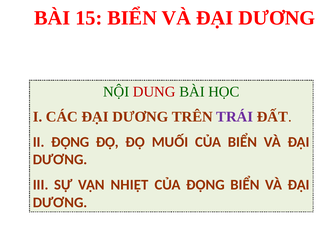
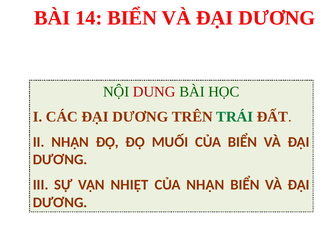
15: 15 -> 14
TRÁI colour: purple -> green
II ĐỘNG: ĐỘNG -> NHẬN
CỦA ĐỘNG: ĐỘNG -> NHẬN
